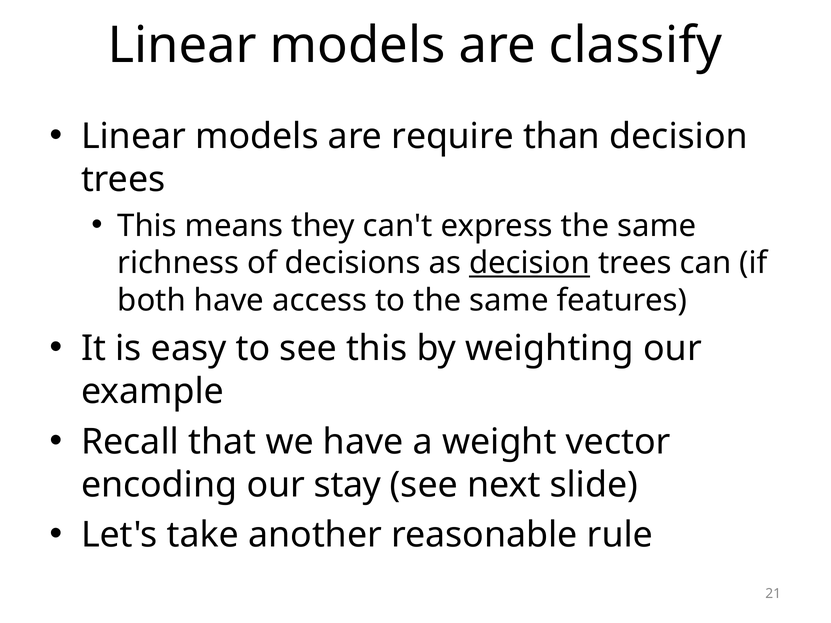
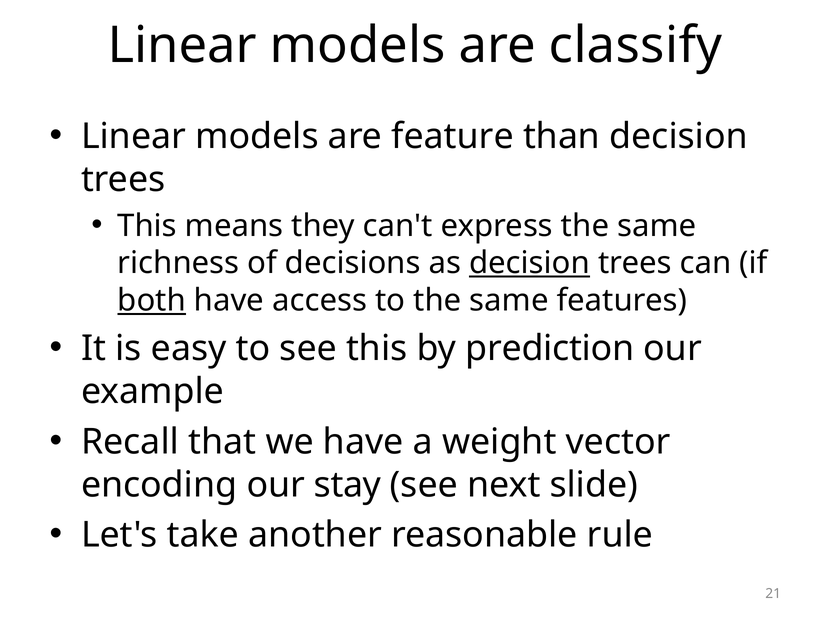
require: require -> feature
both underline: none -> present
weighting: weighting -> prediction
